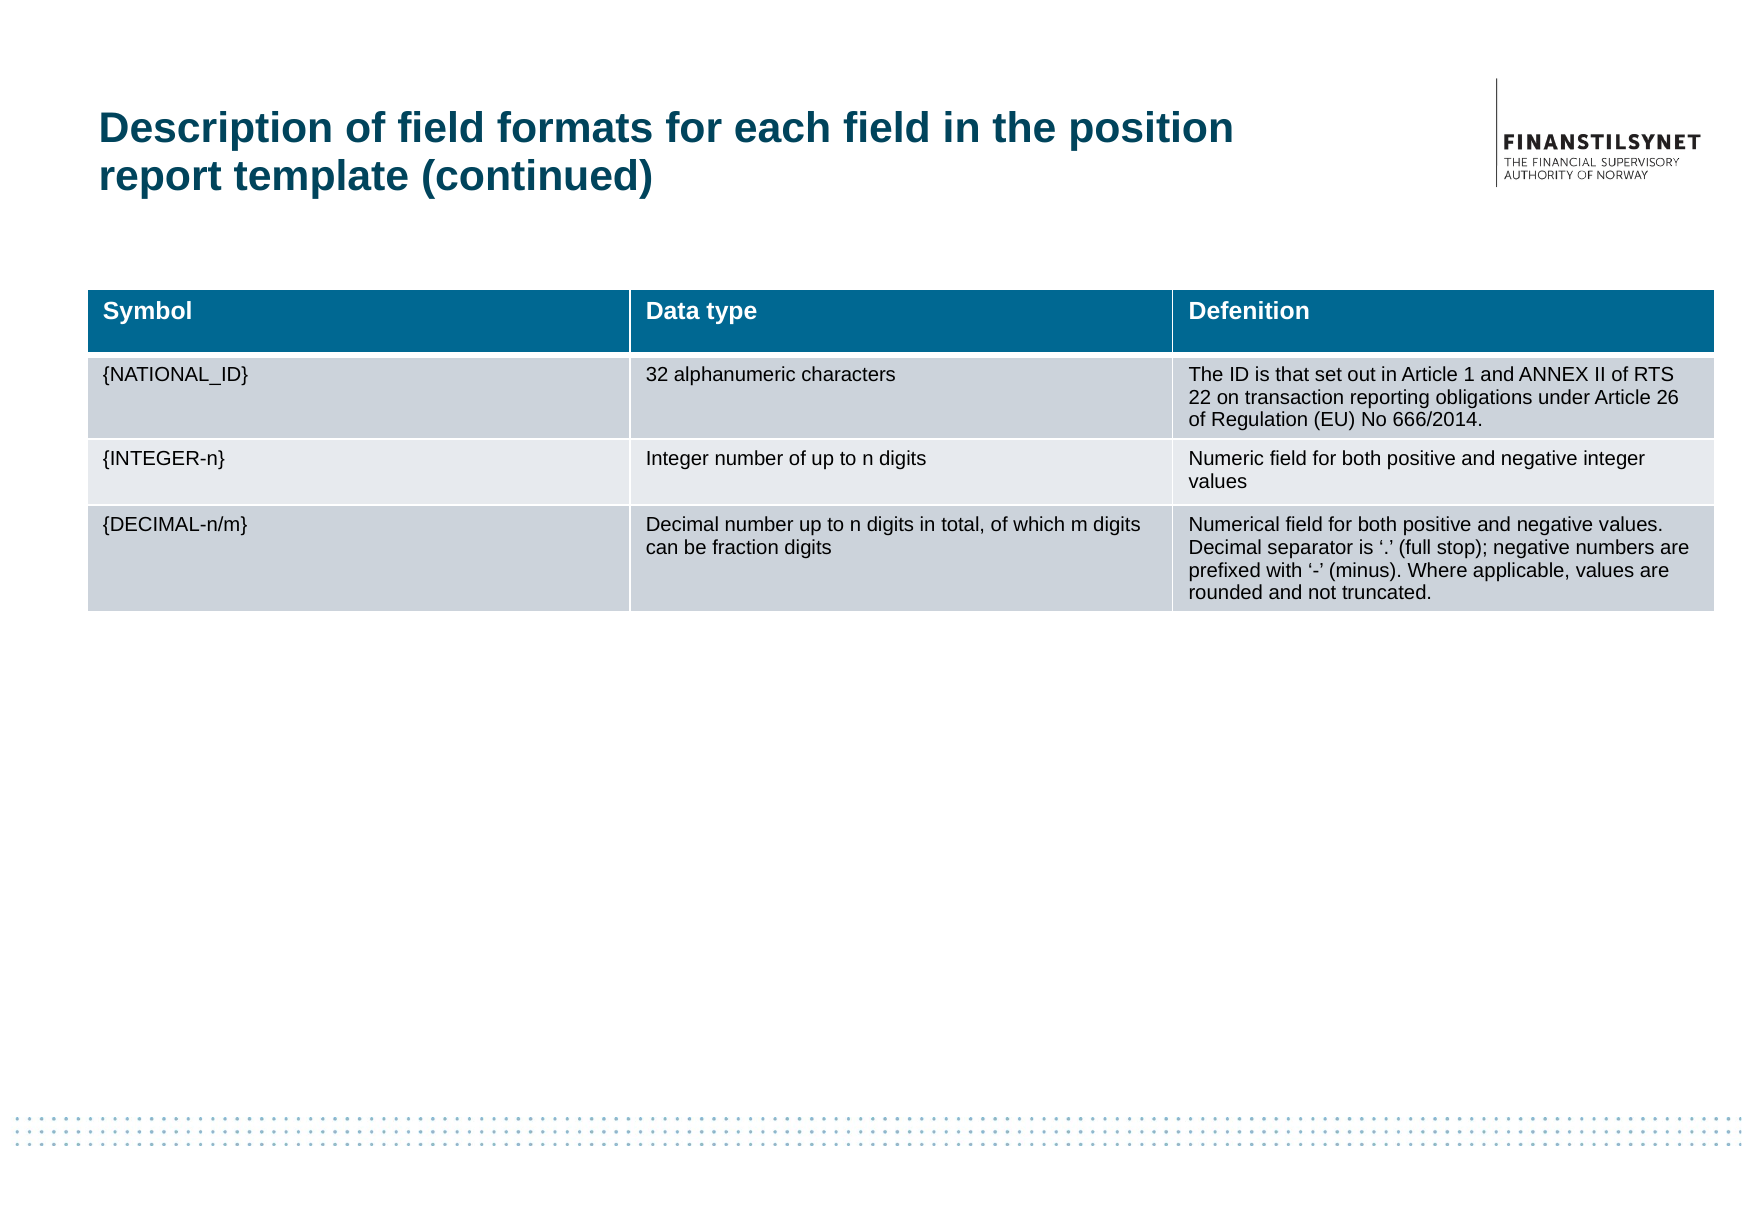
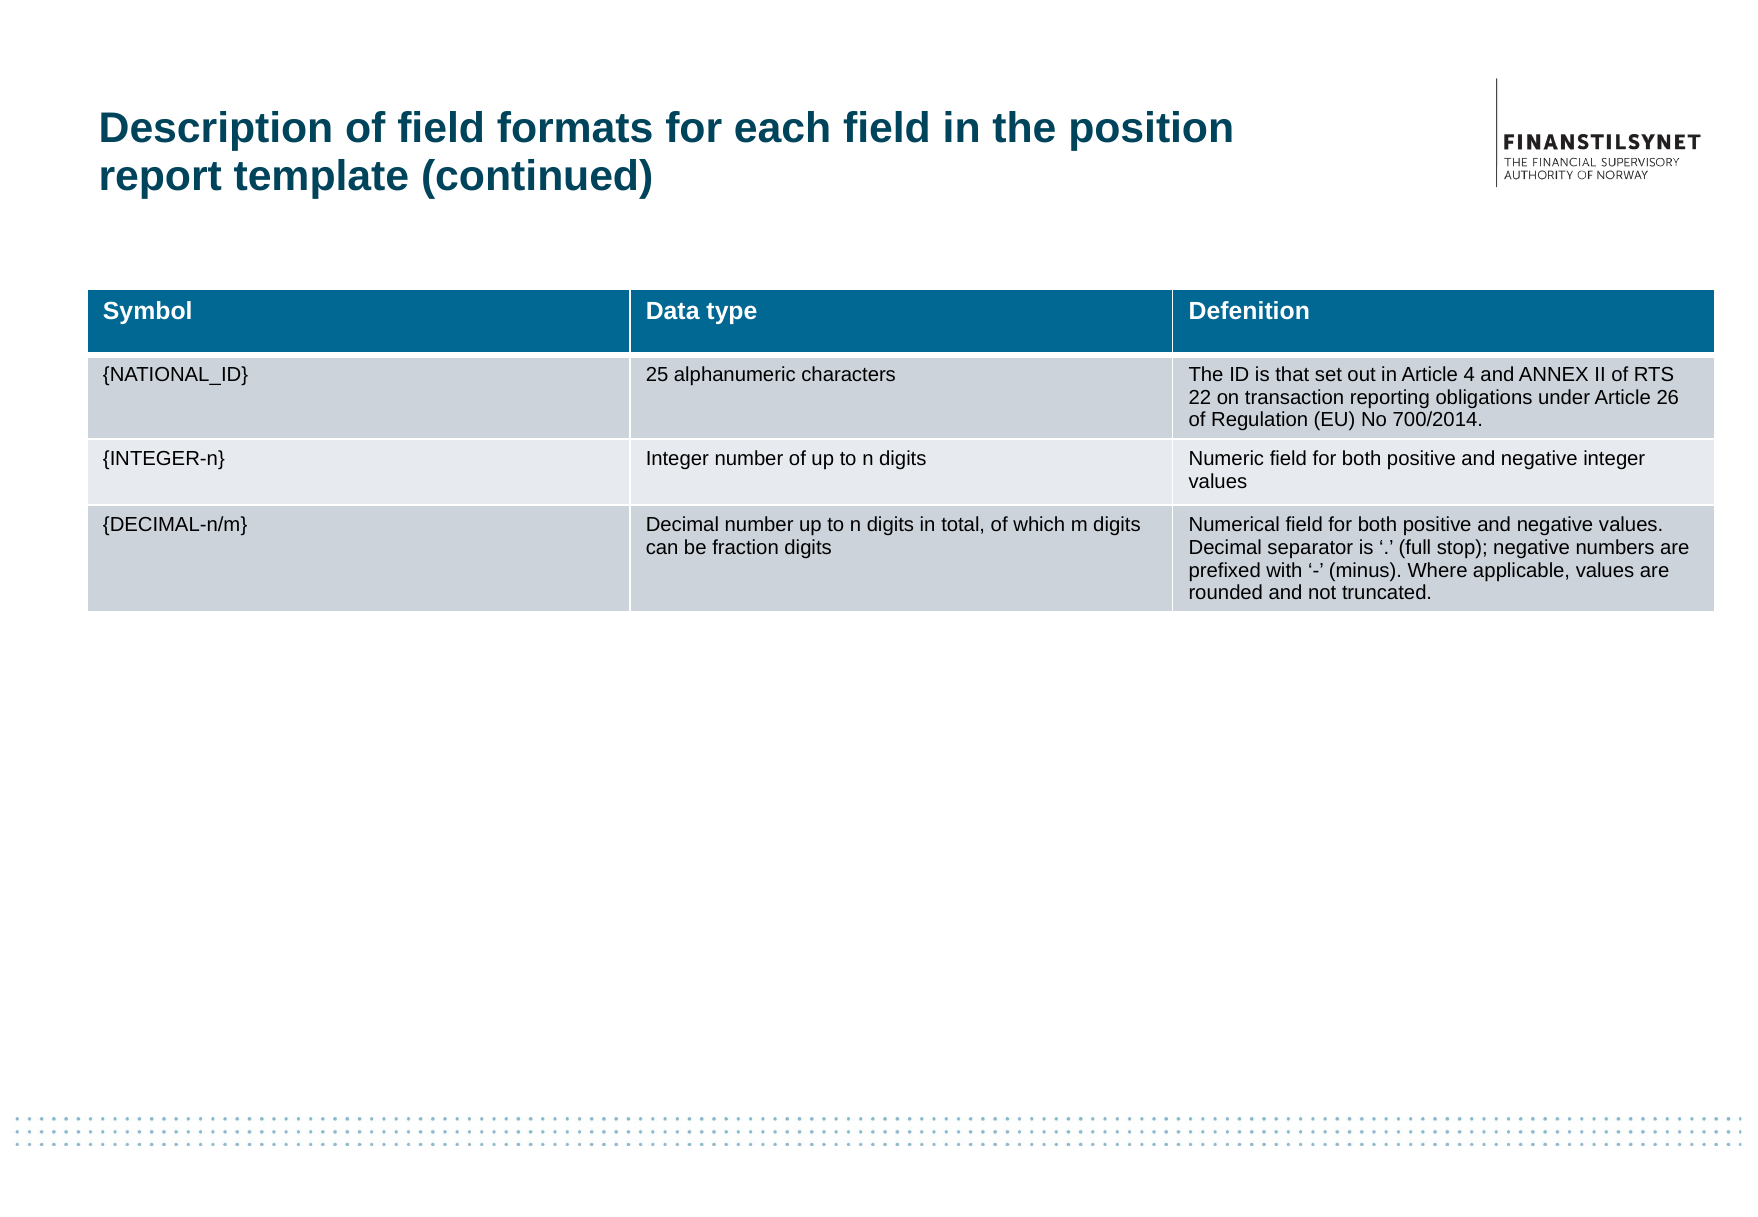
32: 32 -> 25
1: 1 -> 4
666/2014: 666/2014 -> 700/2014
